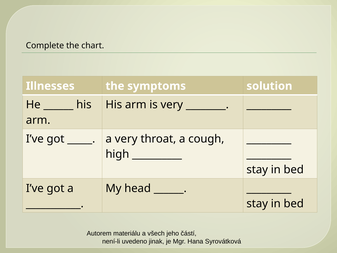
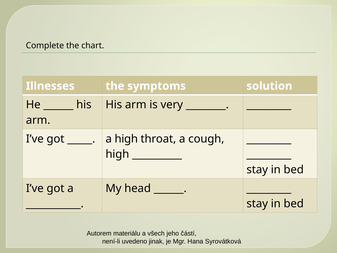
a very: very -> high
